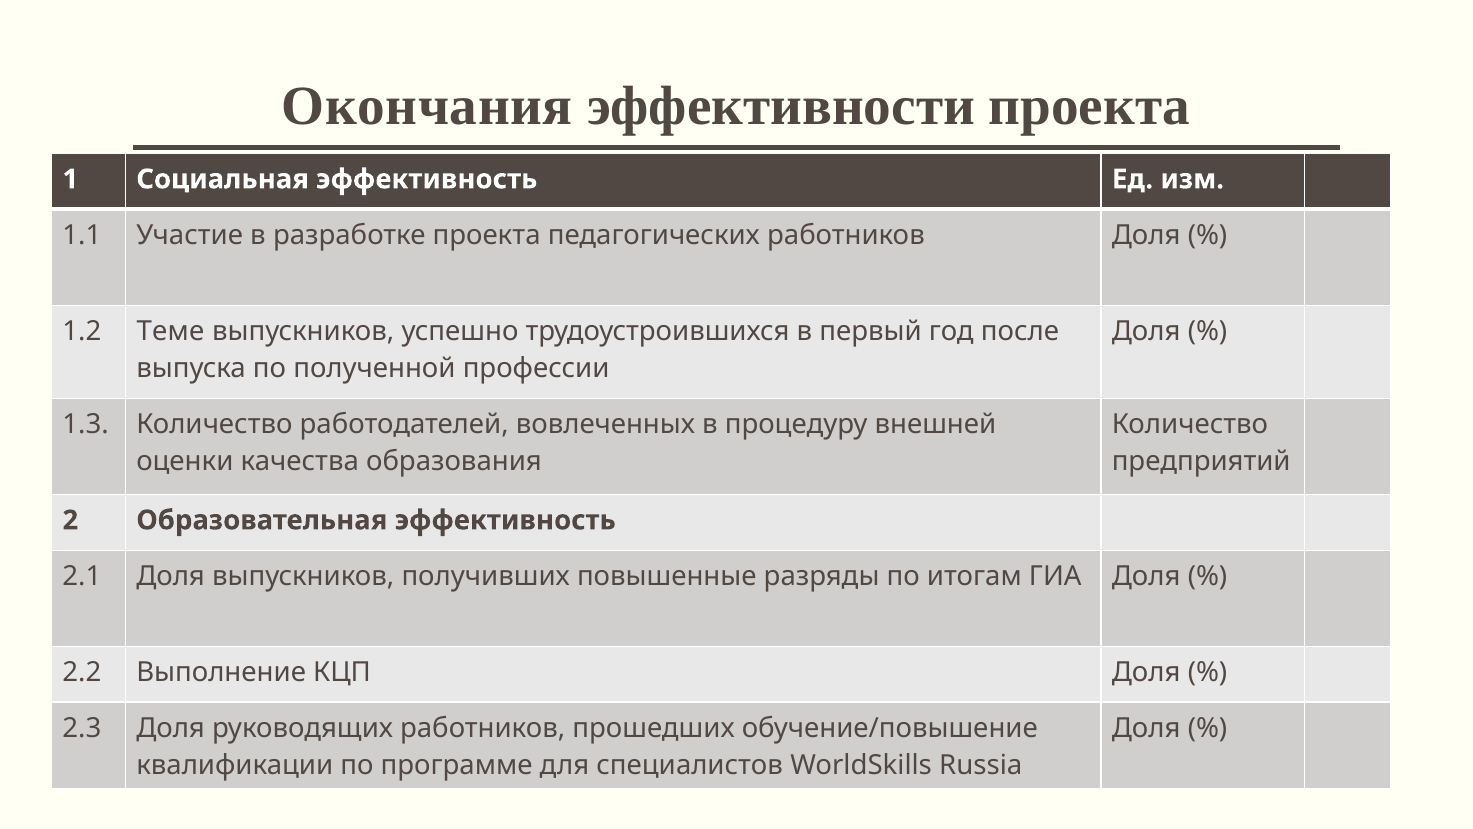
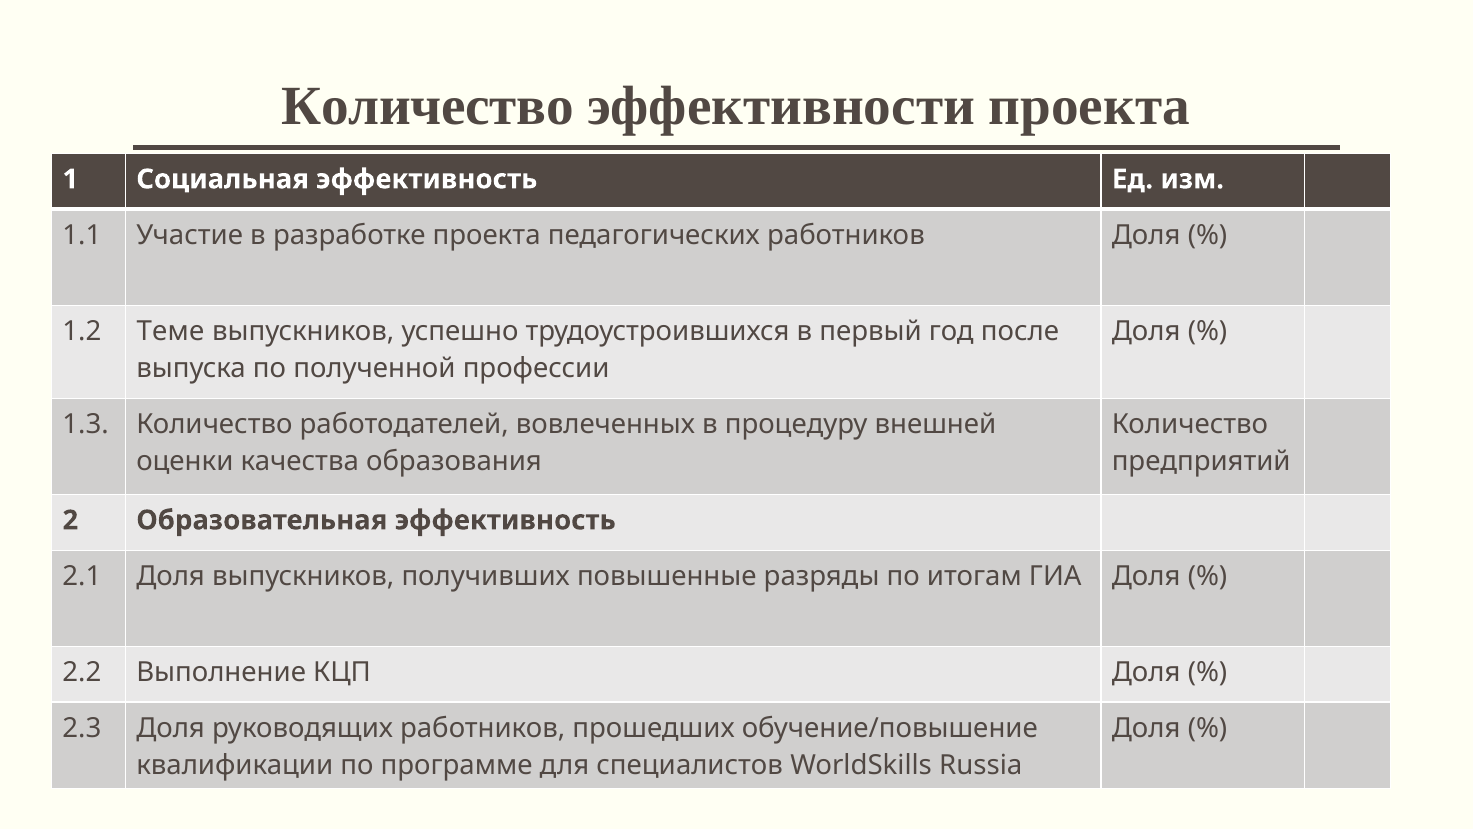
Окончания at (427, 106): Окончания -> Количество
